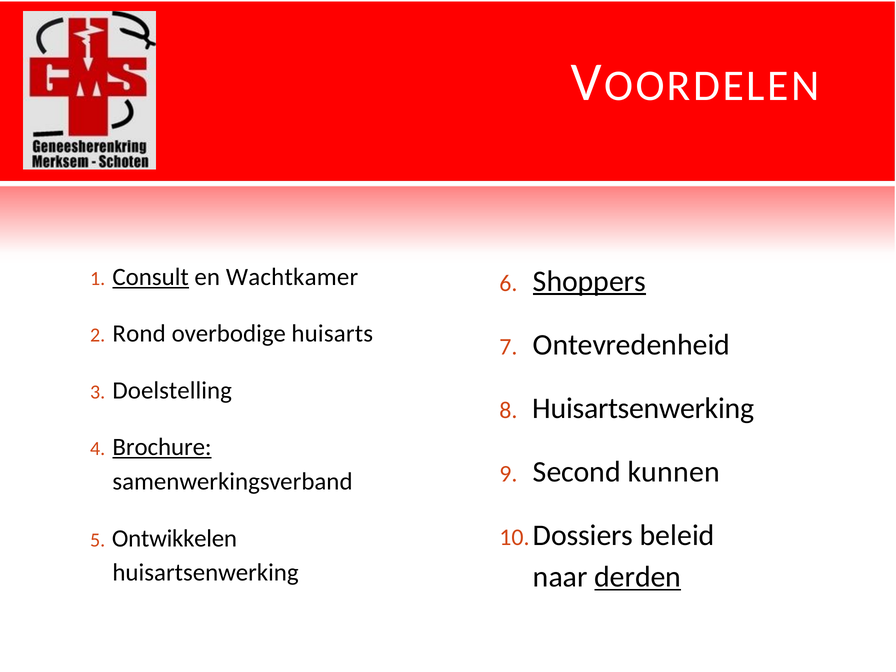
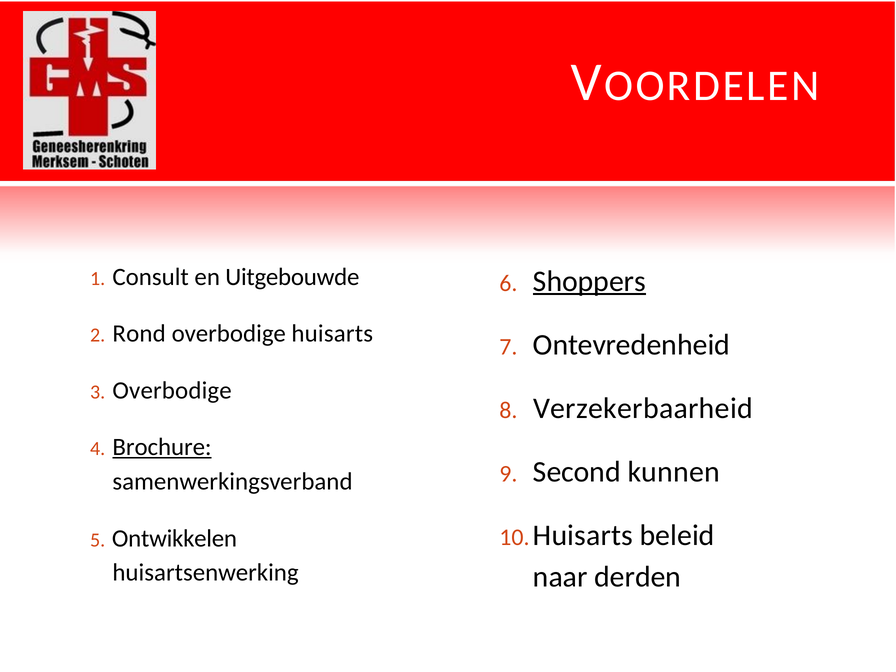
Consult underline: present -> none
Wachtkamer: Wachtkamer -> Uitgebouwde
Doelstelling at (172, 391): Doelstelling -> Overbodige
Huisartsenwerking at (643, 408): Huisartsenwerking -> Verzekerbaarheid
Dossiers at (583, 536): Dossiers -> Huisarts
derden underline: present -> none
